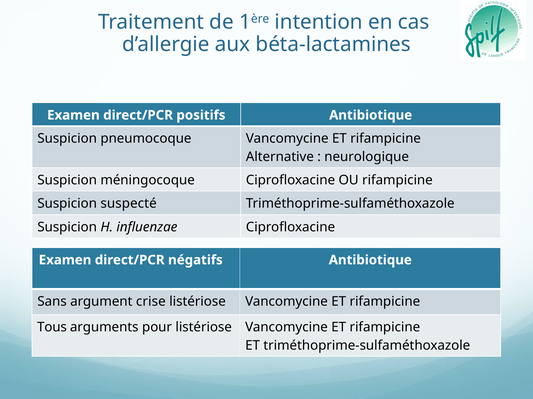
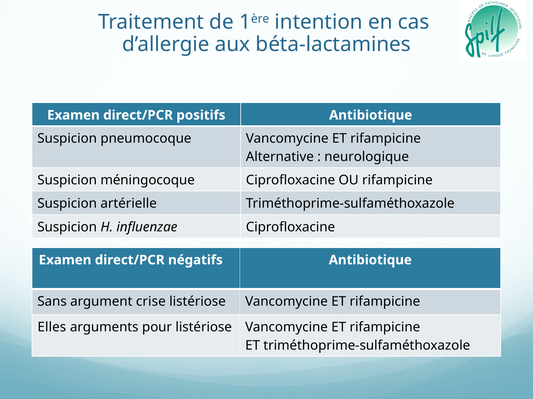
suspecté: suspecté -> artérielle
Tous: Tous -> Elles
